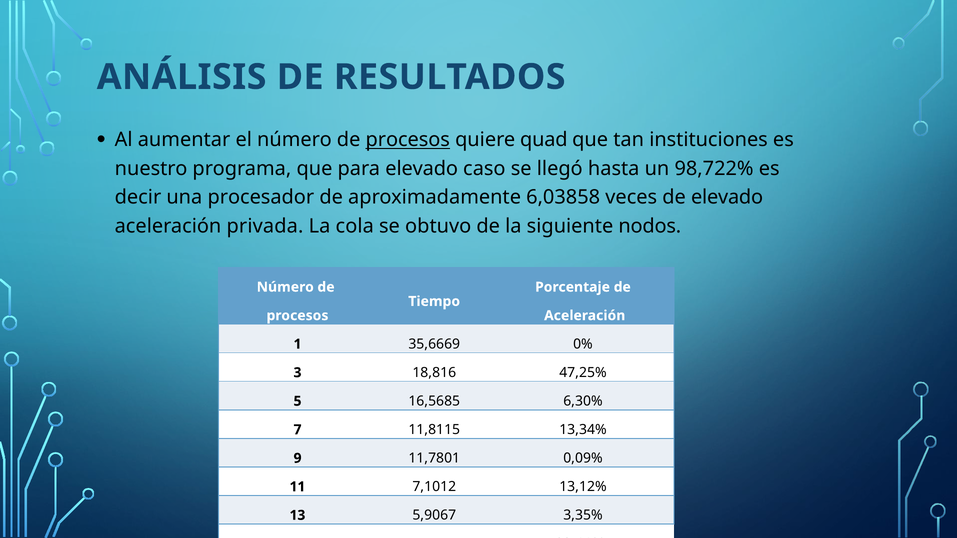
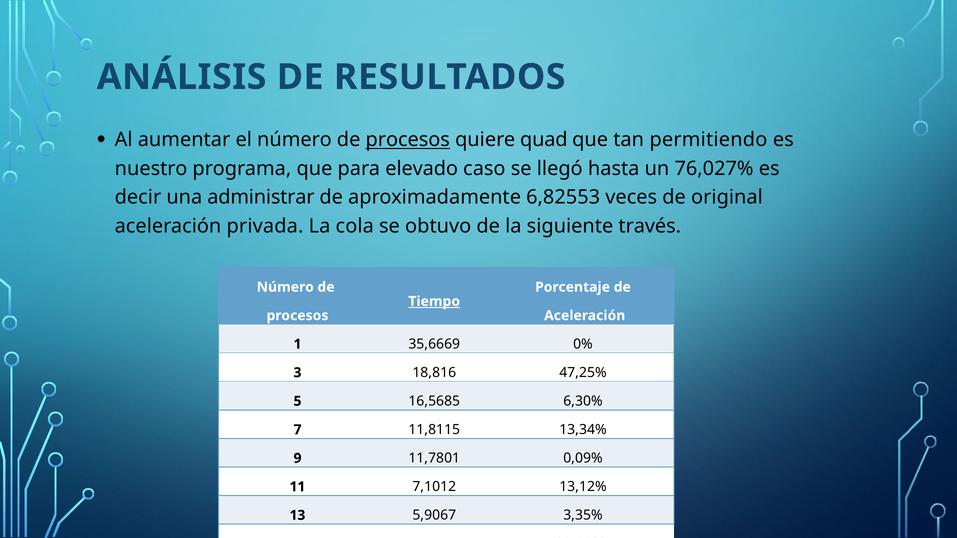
instituciones: instituciones -> permitiendo
98,722%: 98,722% -> 76,027%
procesador: procesador -> administrar
6,03858: 6,03858 -> 6,82553
de elevado: elevado -> original
nodos: nodos -> través
Tiempo underline: none -> present
